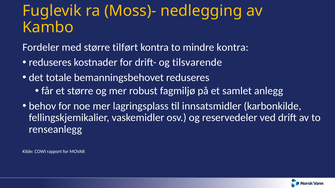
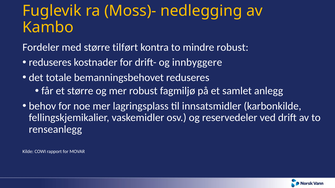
mindre kontra: kontra -> robust
tilsvarende: tilsvarende -> innbyggere
